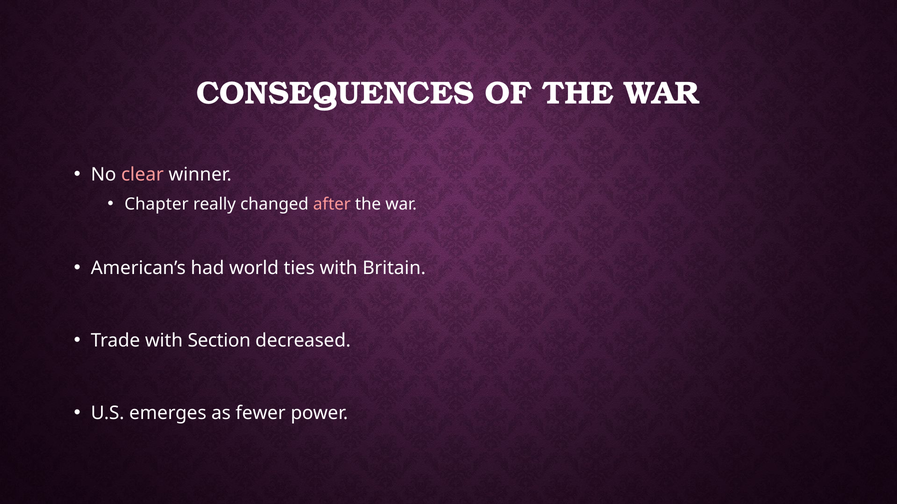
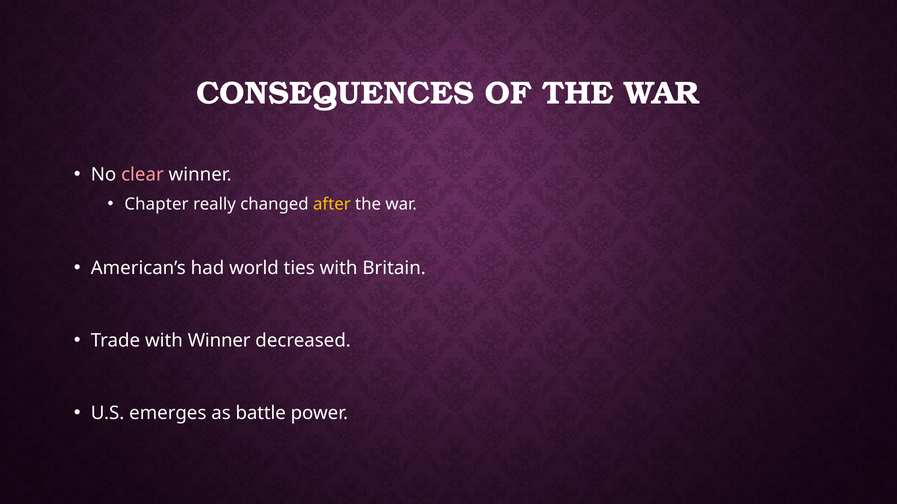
after colour: pink -> yellow
with Section: Section -> Winner
fewer: fewer -> battle
